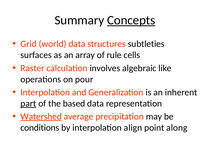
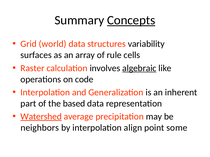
subtleties: subtleties -> variability
algebraic underline: none -> present
pour: pour -> code
part underline: present -> none
conditions: conditions -> neighbors
along: along -> some
